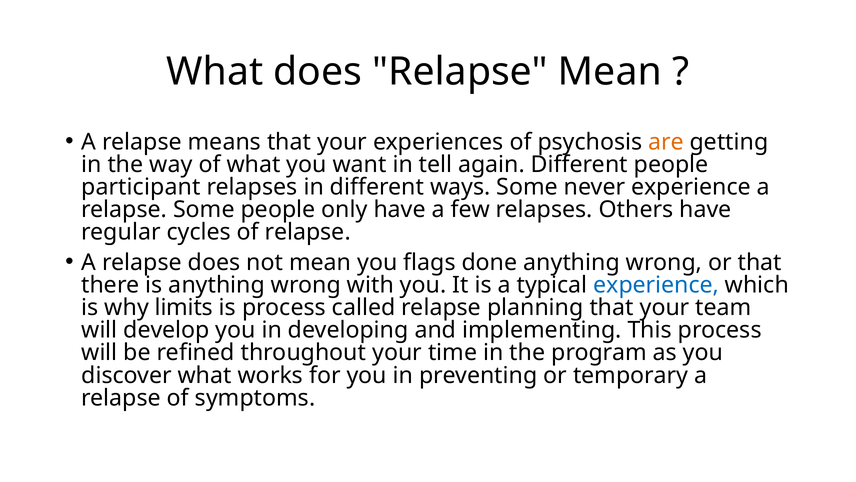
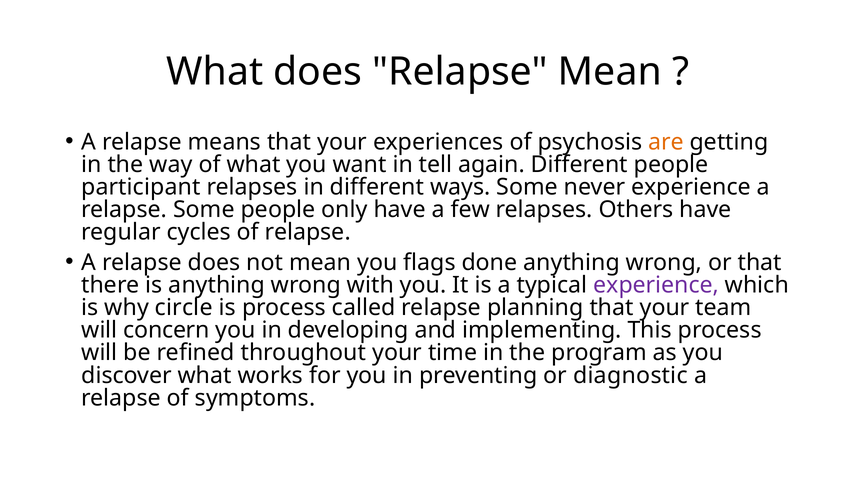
experience at (656, 285) colour: blue -> purple
limits: limits -> circle
develop: develop -> concern
temporary: temporary -> diagnostic
